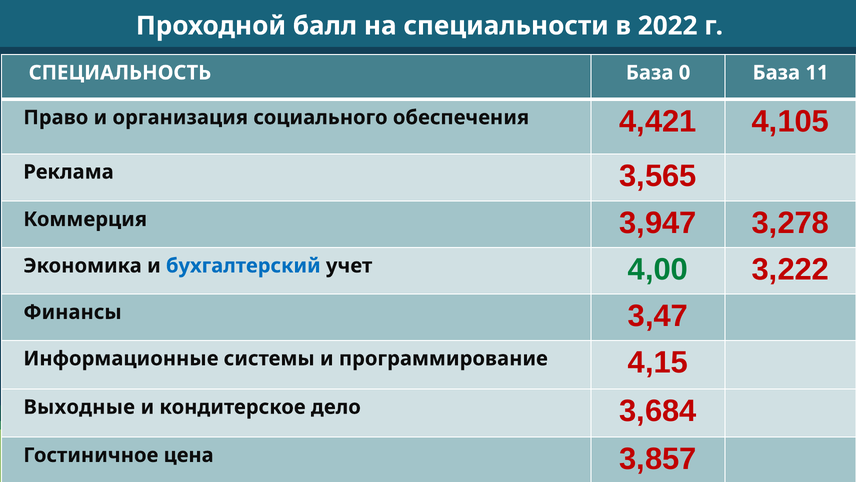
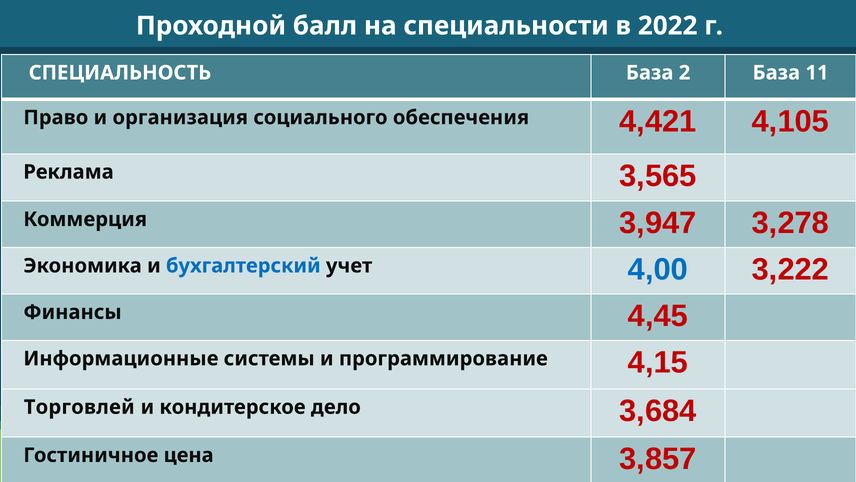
0: 0 -> 2
4,00 colour: green -> blue
3,47: 3,47 -> 4,45
Выходные: Выходные -> Торговлей
